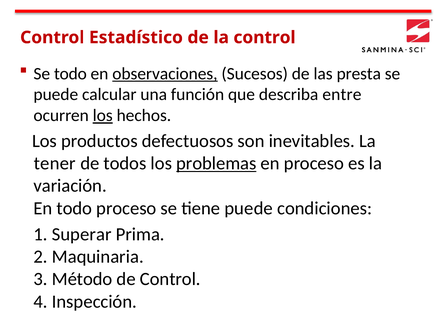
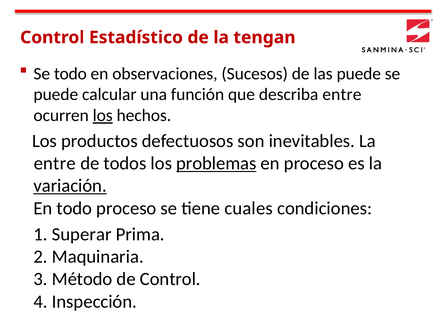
la control: control -> tengan
observaciones underline: present -> none
las presta: presta -> puede
tener at (55, 163): tener -> entre
variación underline: none -> present
tiene puede: puede -> cuales
